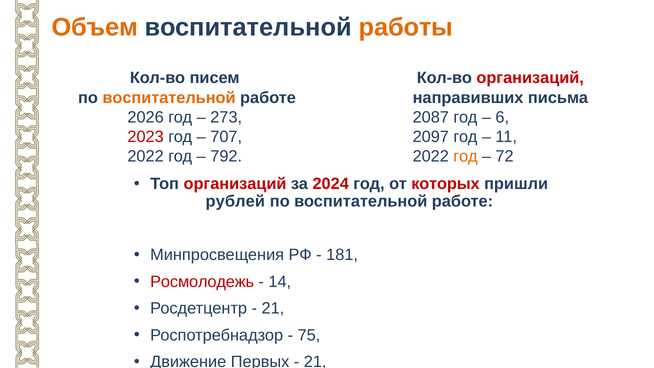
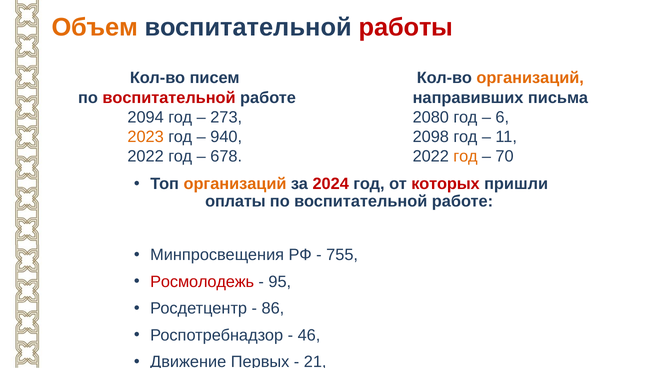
работы colour: orange -> red
организаций at (530, 78) colour: red -> orange
воспитательной at (169, 98) colour: orange -> red
2026: 2026 -> 2094
2087: 2087 -> 2080
2023 colour: red -> orange
707: 707 -> 940
2097: 2097 -> 2098
792: 792 -> 678
72: 72 -> 70
организаций at (235, 184) colour: red -> orange
рублей: рублей -> оплаты
181: 181 -> 755
14: 14 -> 95
21 at (273, 308): 21 -> 86
75: 75 -> 46
